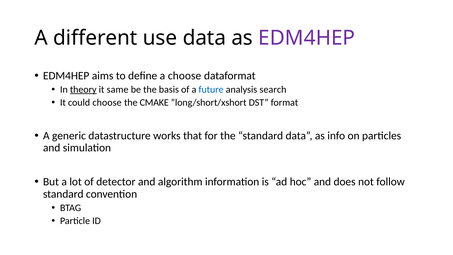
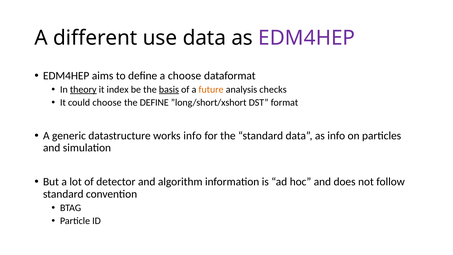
same: same -> index
basis underline: none -> present
future colour: blue -> orange
search: search -> checks
the CMAKE: CMAKE -> DEFINE
works that: that -> info
